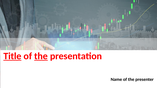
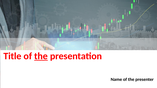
Title underline: present -> none
